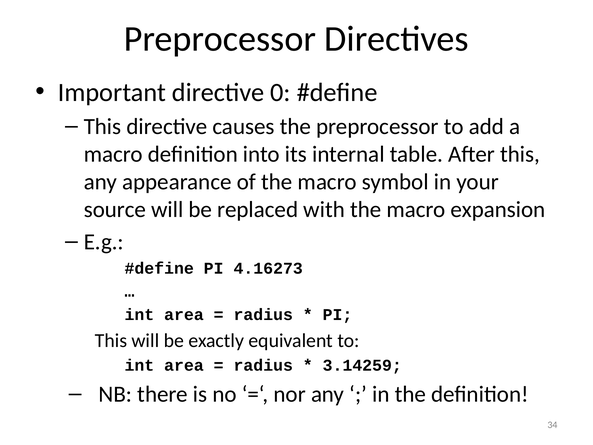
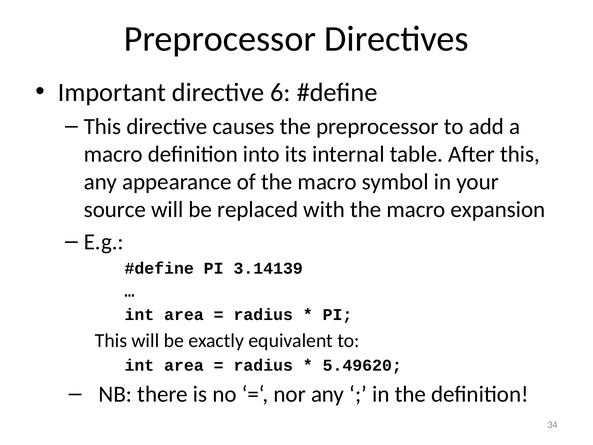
0: 0 -> 6
4.16273: 4.16273 -> 3.14139
3.14259: 3.14259 -> 5.49620
